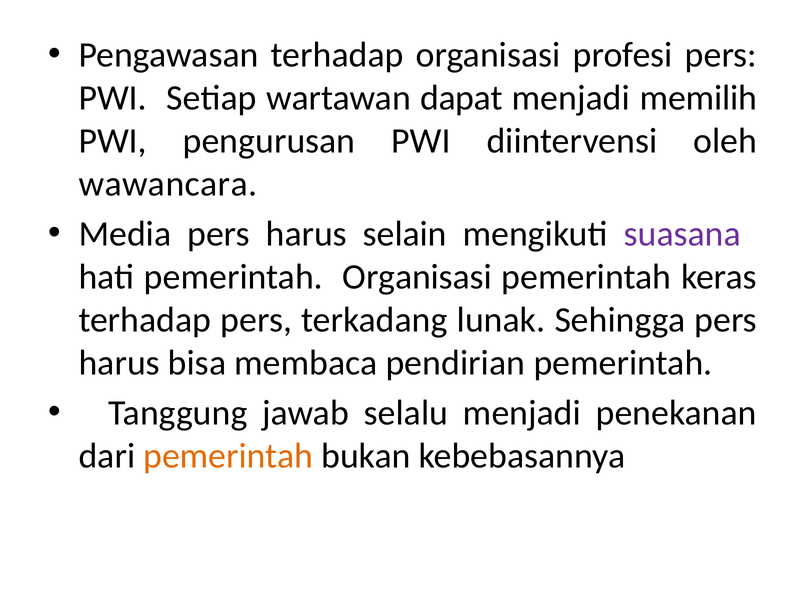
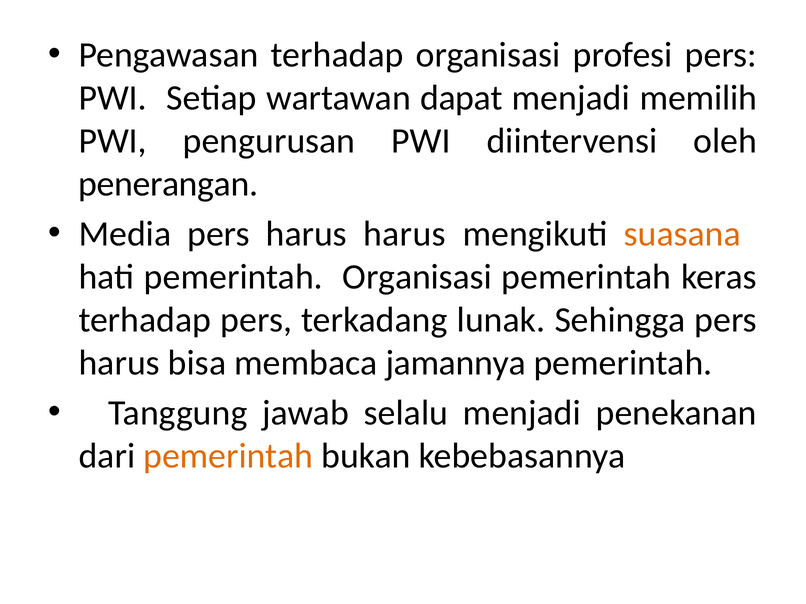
wawancara: wawancara -> penerangan
harus selain: selain -> harus
suasana colour: purple -> orange
pendirian: pendirian -> jamannya
